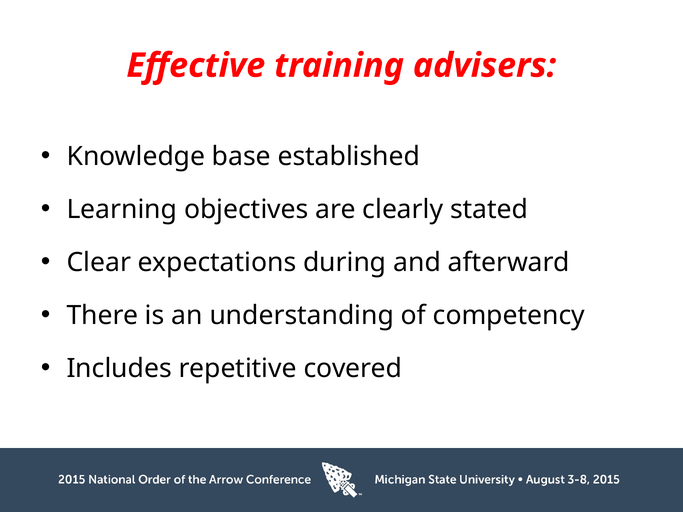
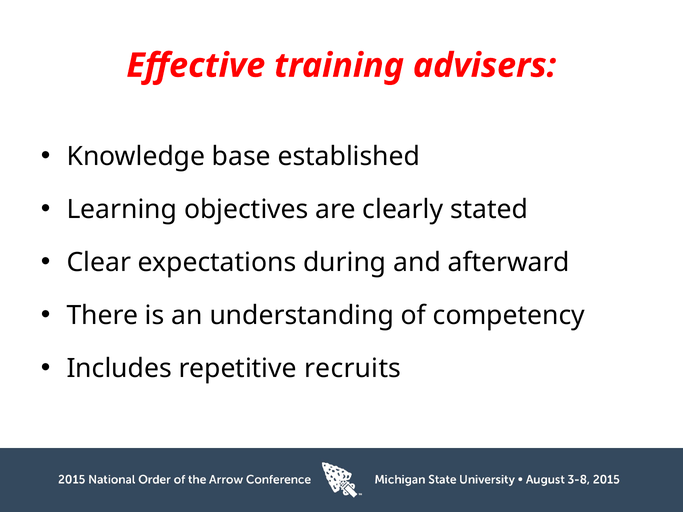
covered: covered -> recruits
